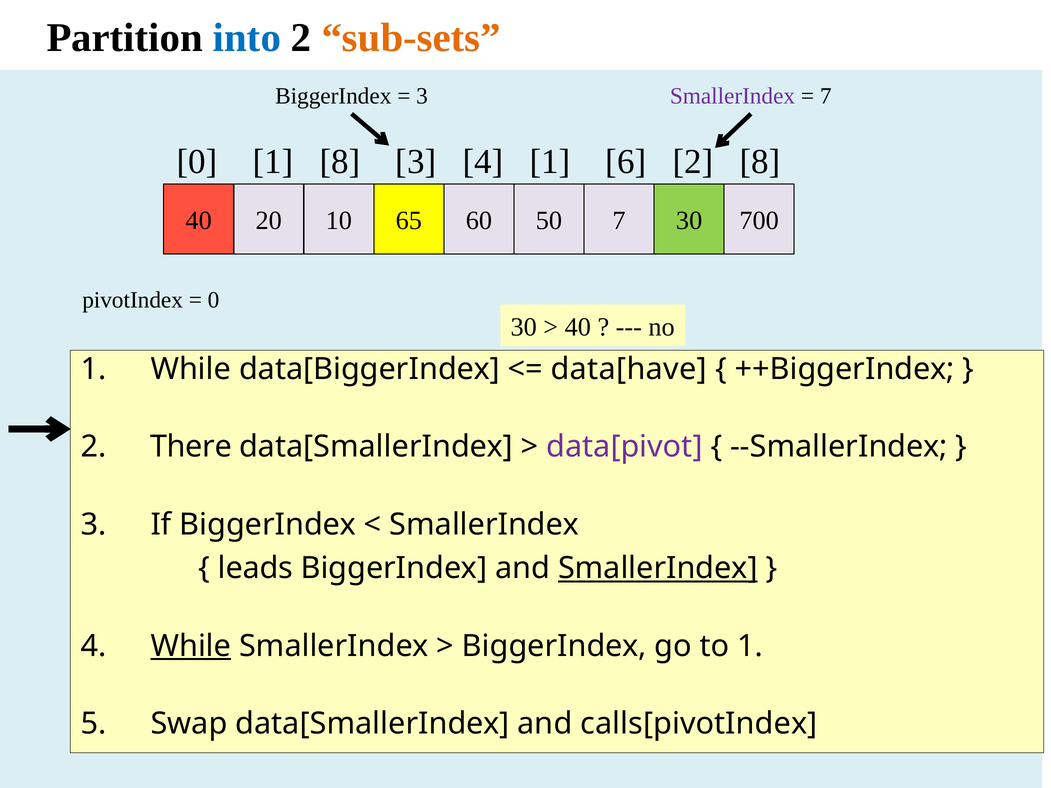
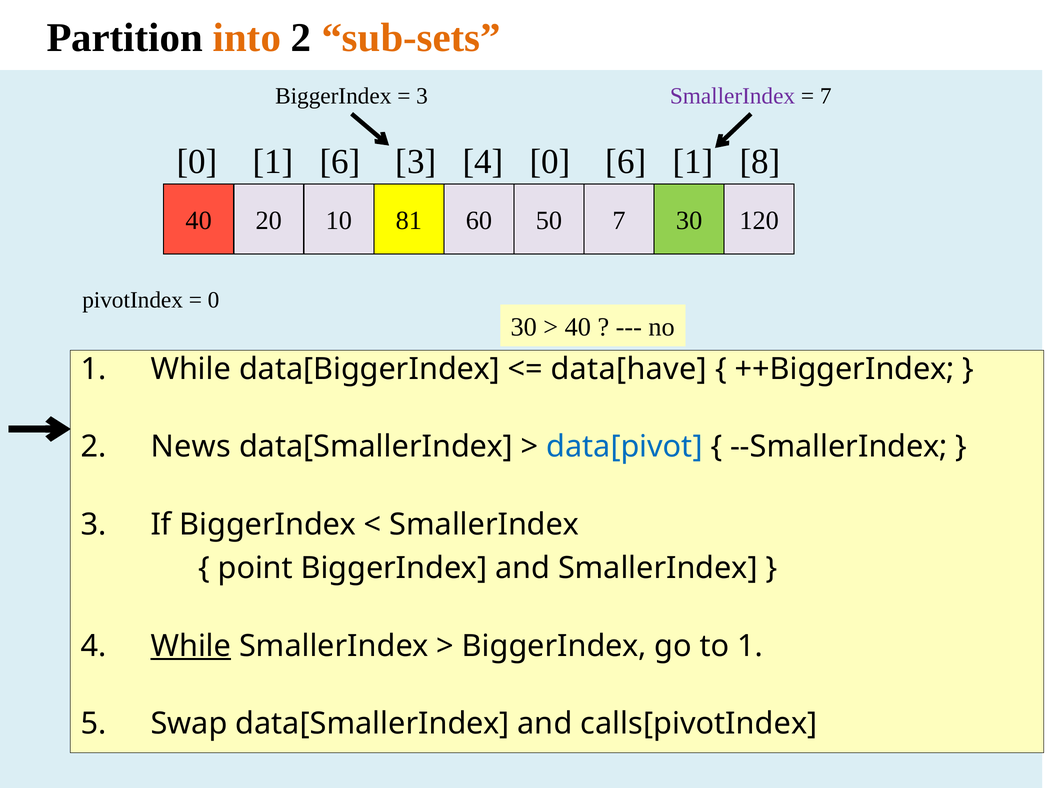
into colour: blue -> orange
1 8: 8 -> 6
4 1: 1 -> 0
6 2: 2 -> 1
65: 65 -> 81
700: 700 -> 120
There: There -> News
data[pivot colour: purple -> blue
leads: leads -> point
SmallerIndex at (658, 569) underline: present -> none
